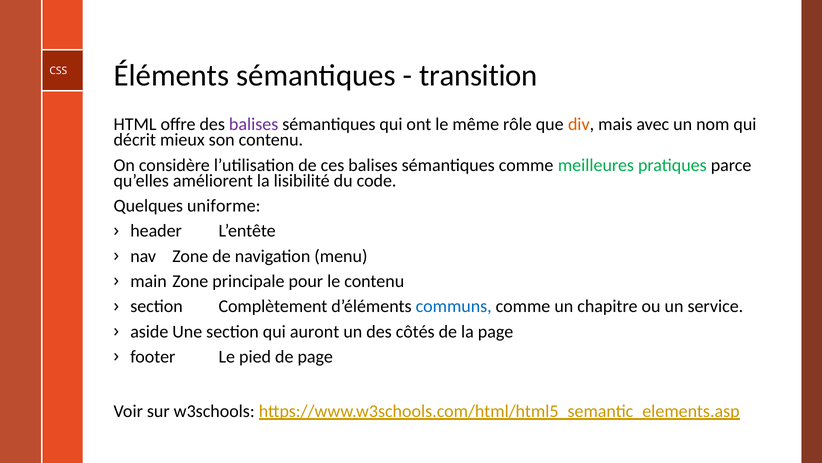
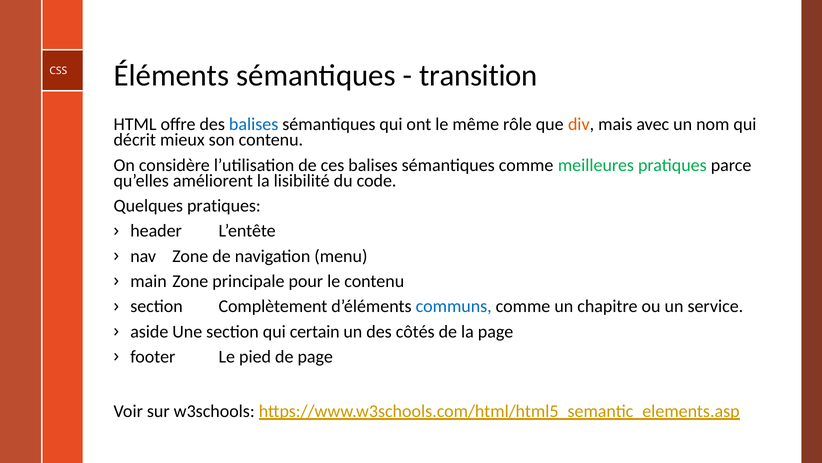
balises at (254, 124) colour: purple -> blue
Quelques uniforme: uniforme -> pratiques
auront: auront -> certain
